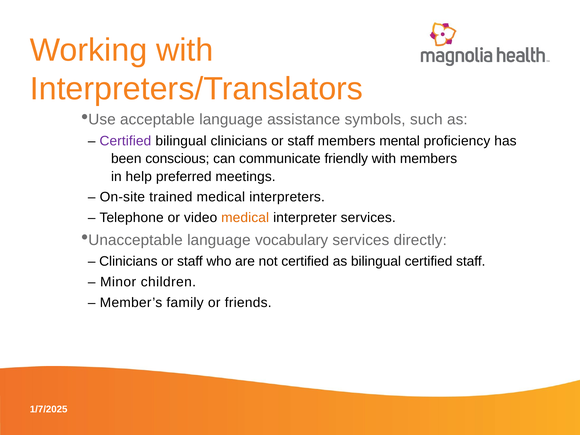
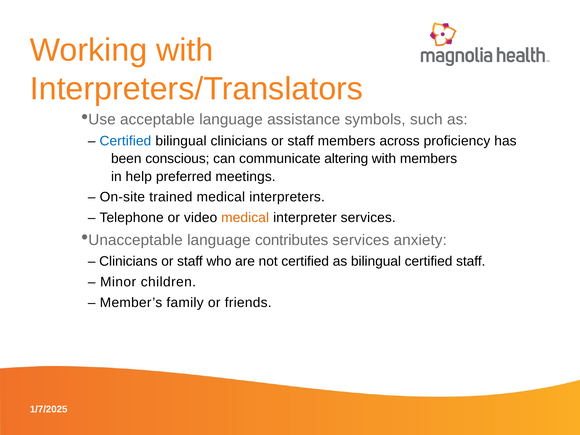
Certified at (125, 141) colour: purple -> blue
mental: mental -> across
friendly: friendly -> altering
vocabulary: vocabulary -> contributes
directly: directly -> anxiety
